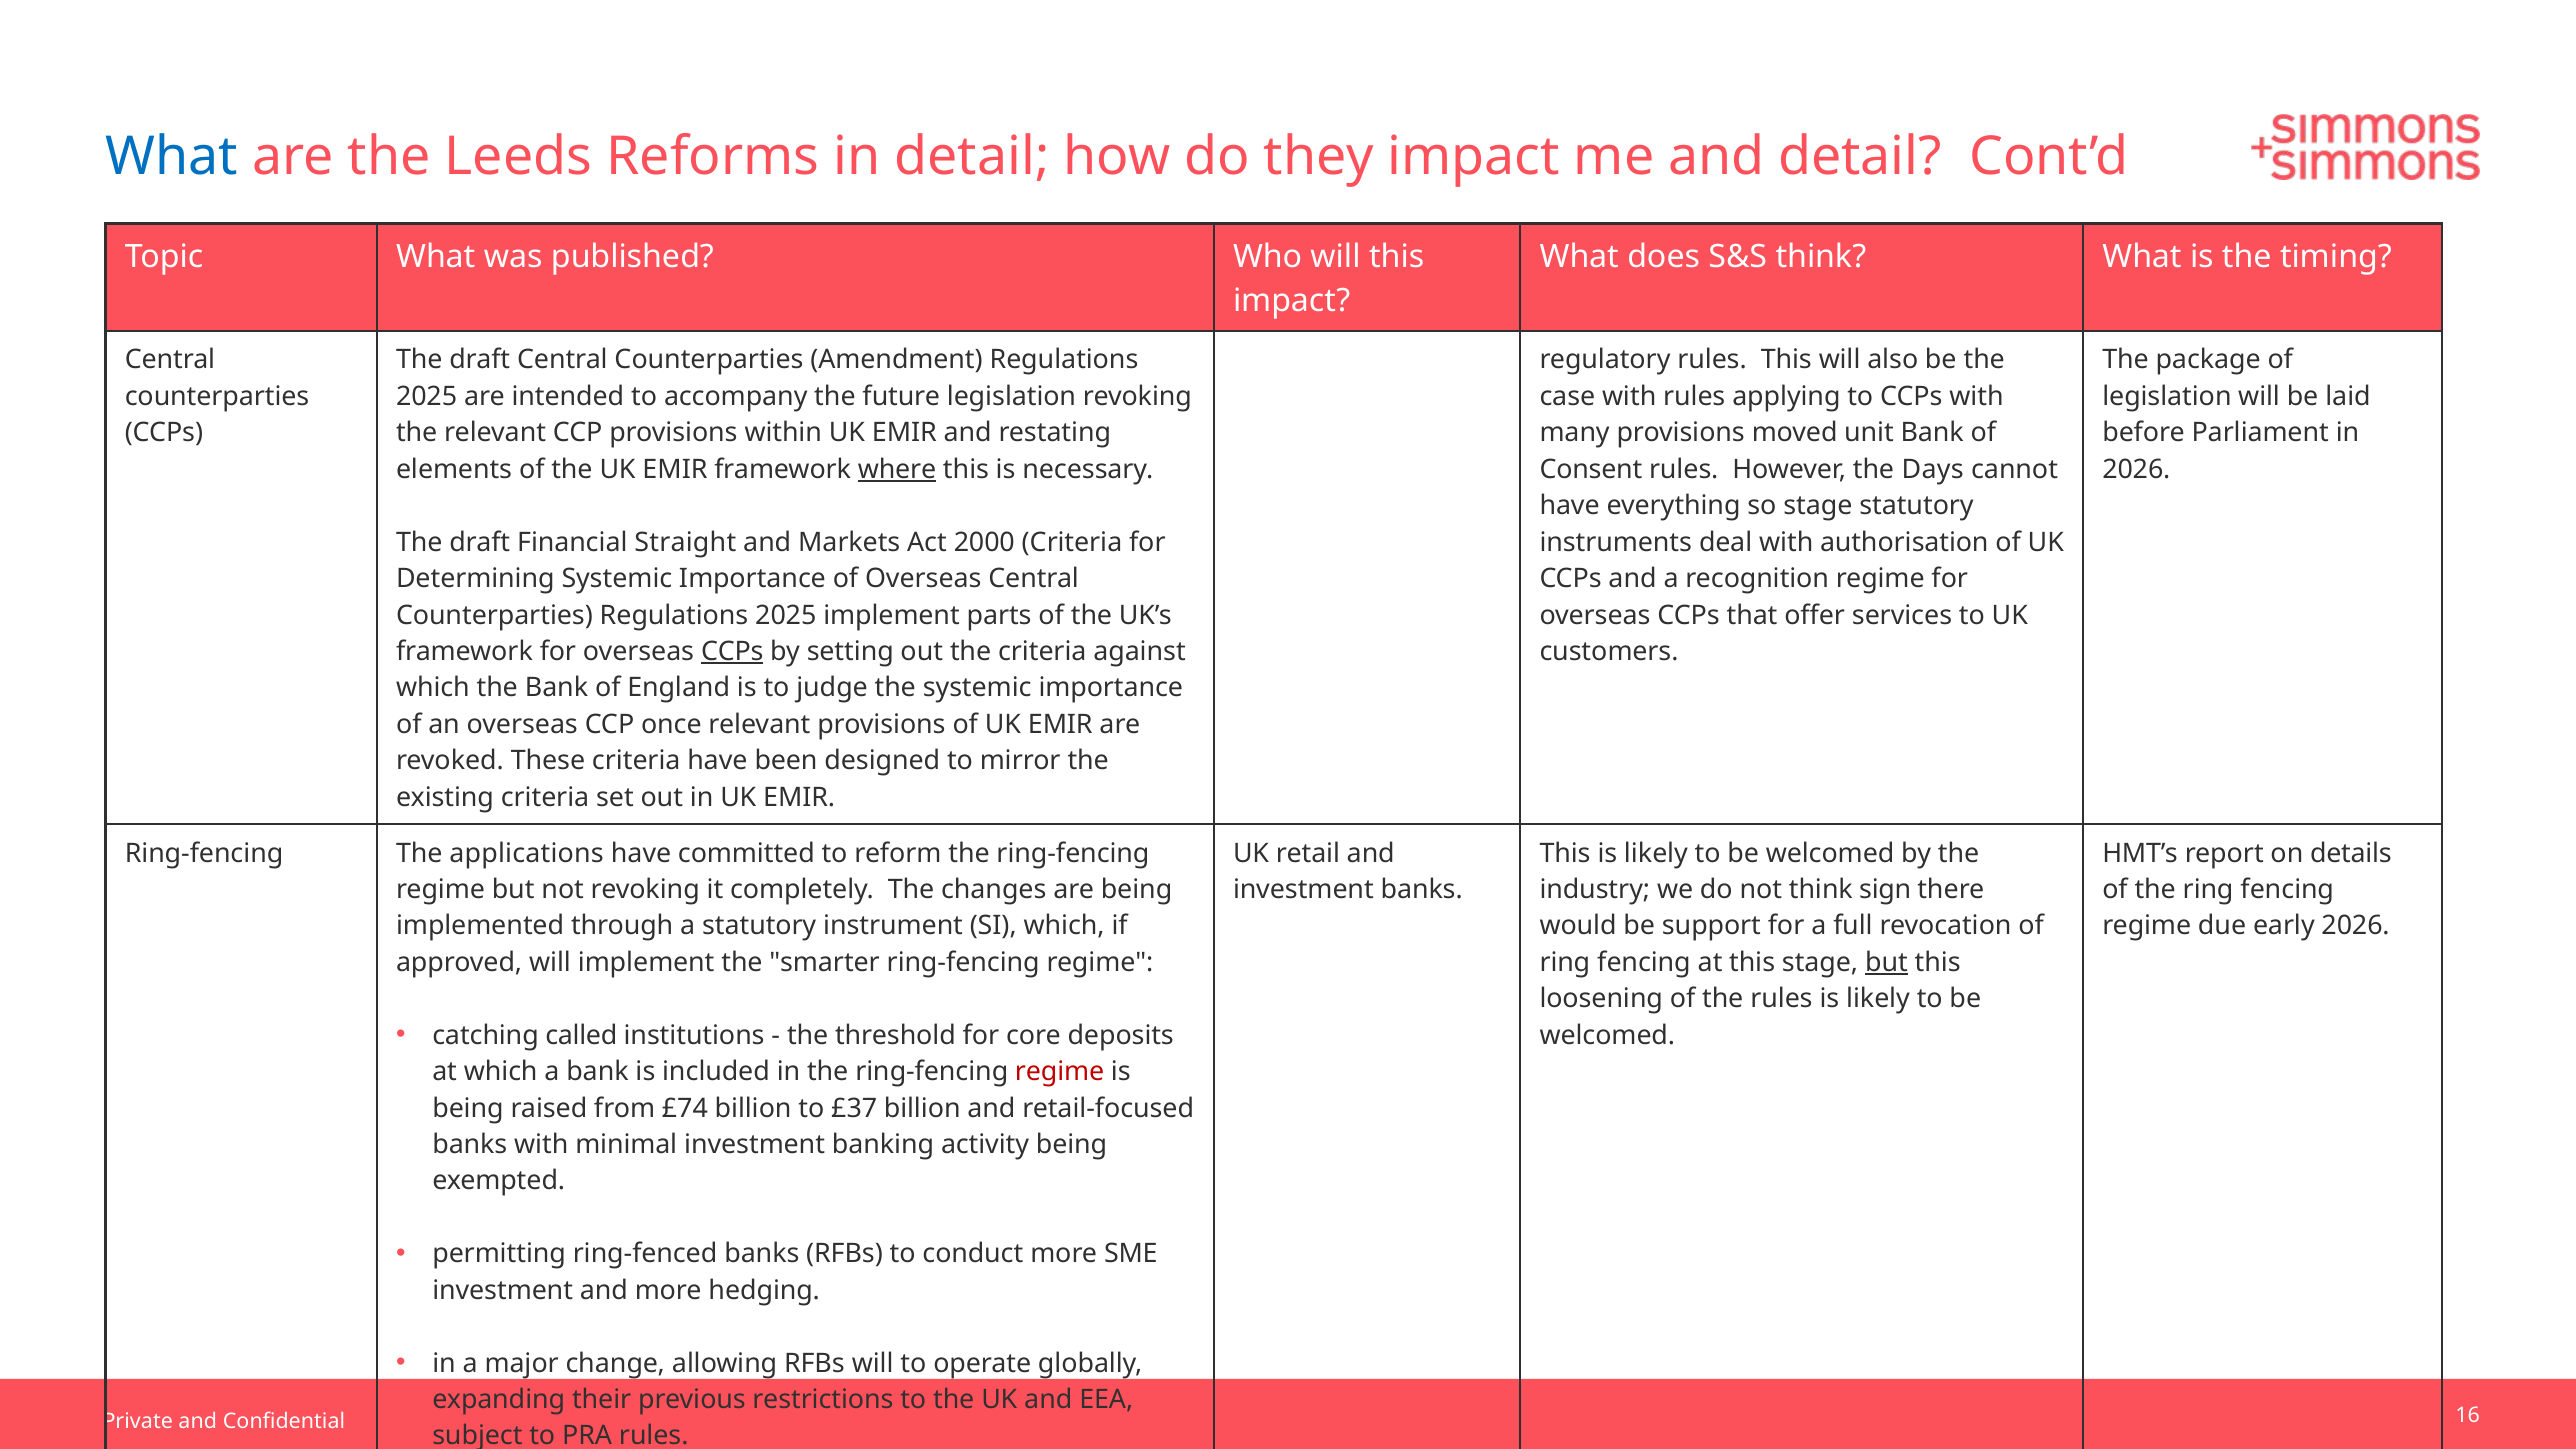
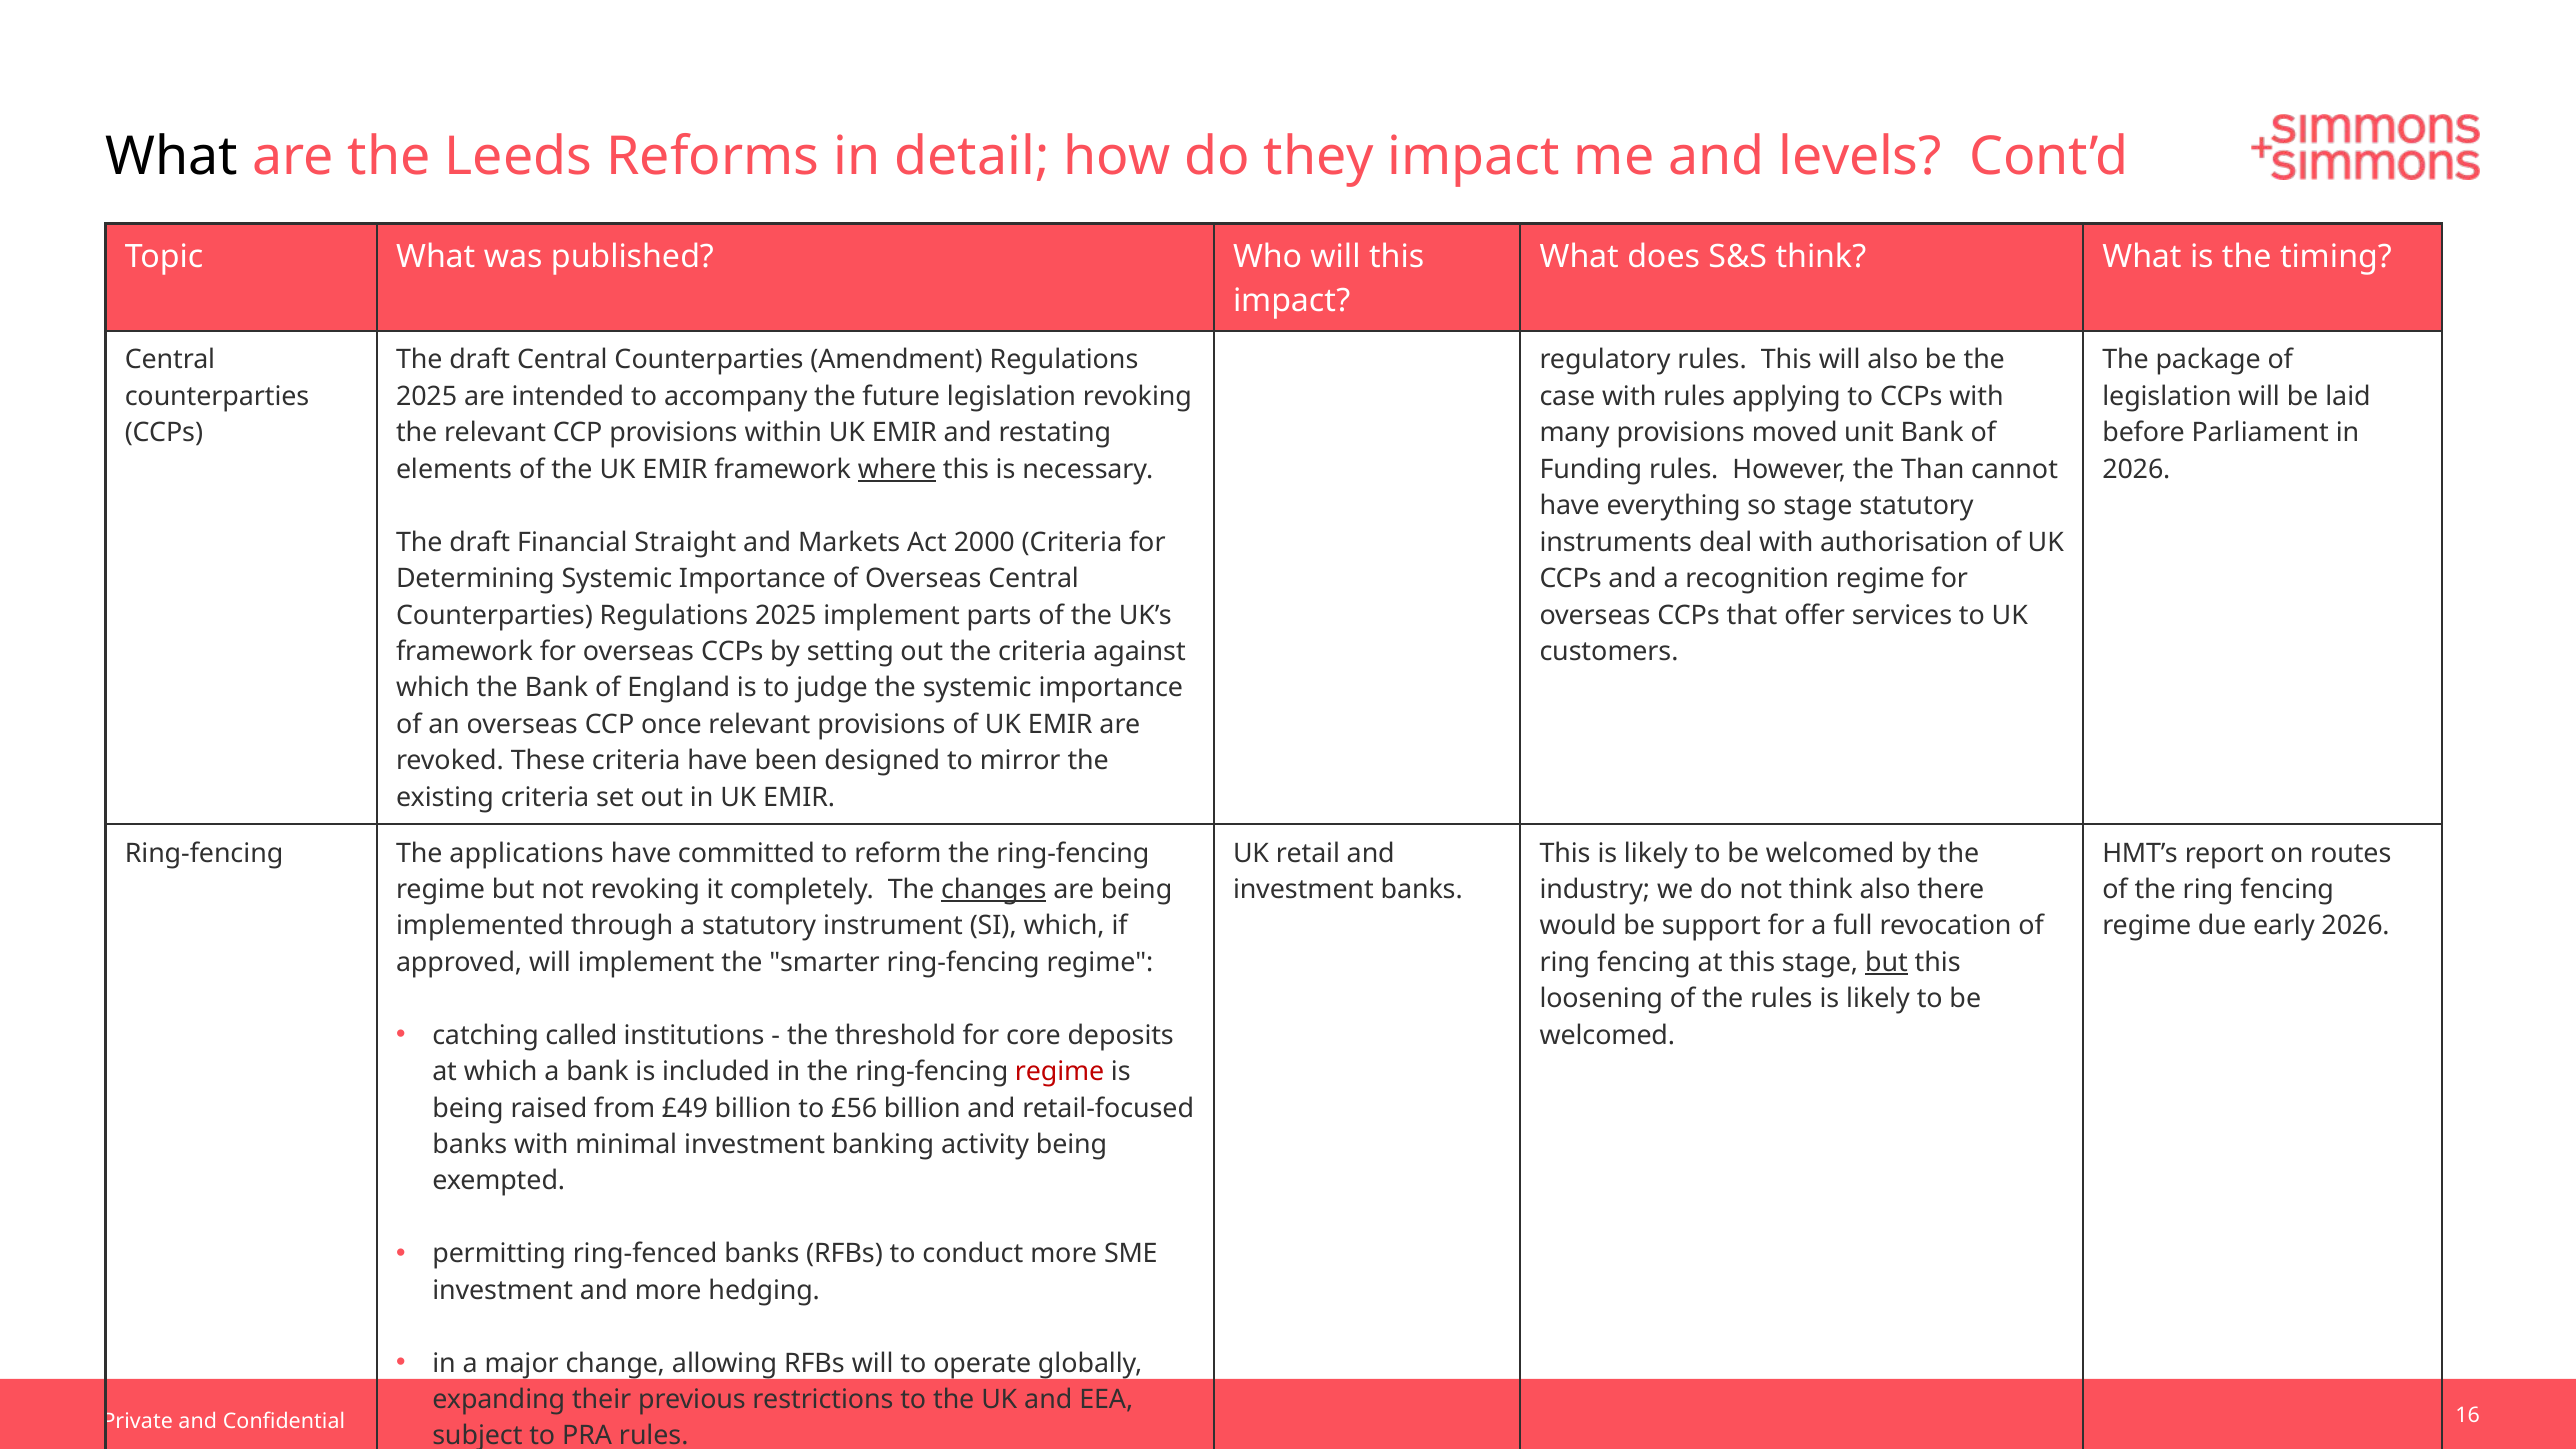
What at (172, 157) colour: blue -> black
and detail: detail -> levels
Consent: Consent -> Funding
Days: Days -> Than
CCPs at (732, 652) underline: present -> none
details: details -> routes
changes underline: none -> present
think sign: sign -> also
£74: £74 -> £49
£37: £37 -> £56
